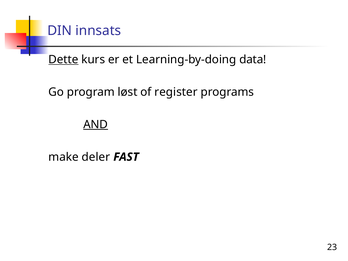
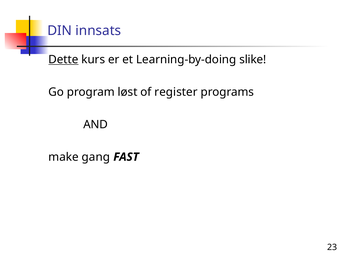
data: data -> slike
AND underline: present -> none
deler: deler -> gang
